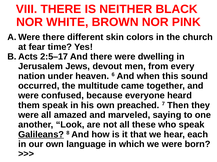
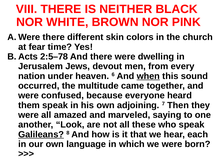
2:5–17: 2:5–17 -> 2:5–78
when underline: none -> present
preached: preached -> adjoining
